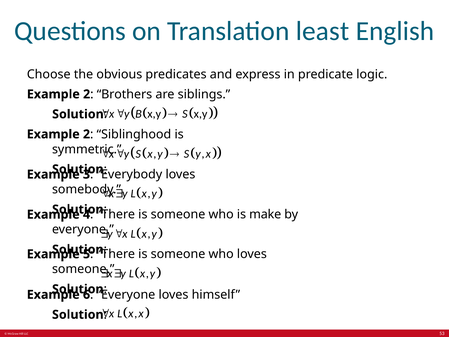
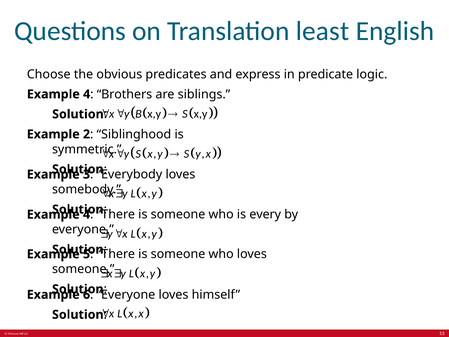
2 at (87, 94): 2 -> 4
make: make -> every
